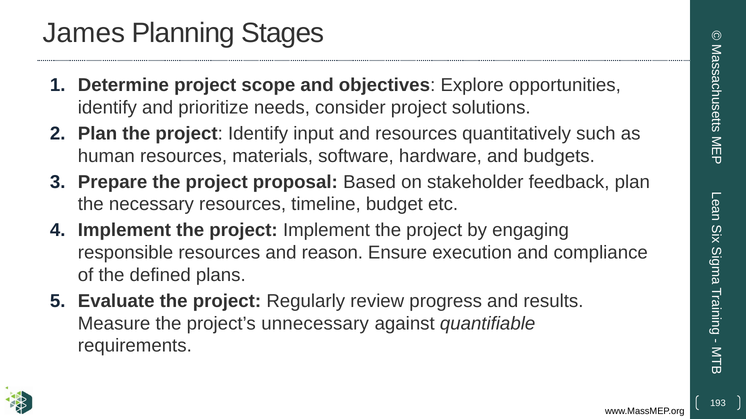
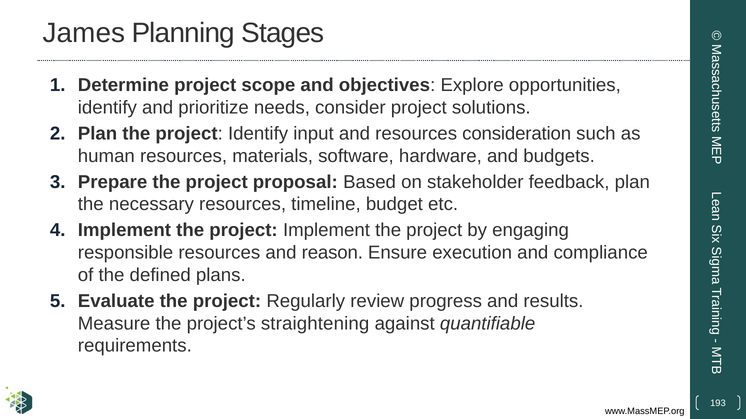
quantitatively: quantitatively -> consideration
unnecessary: unnecessary -> straightening
